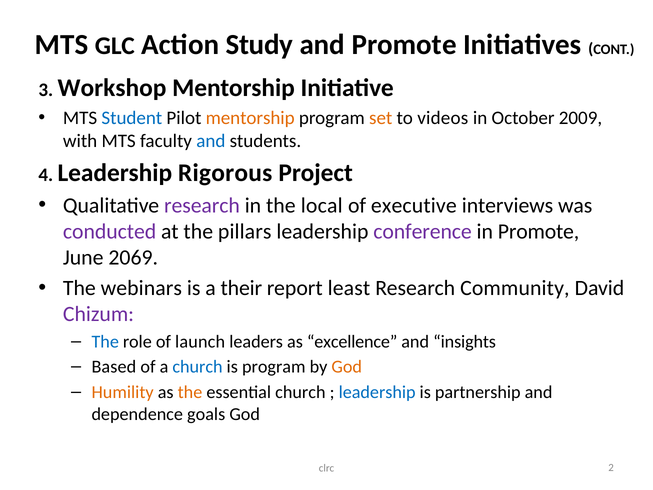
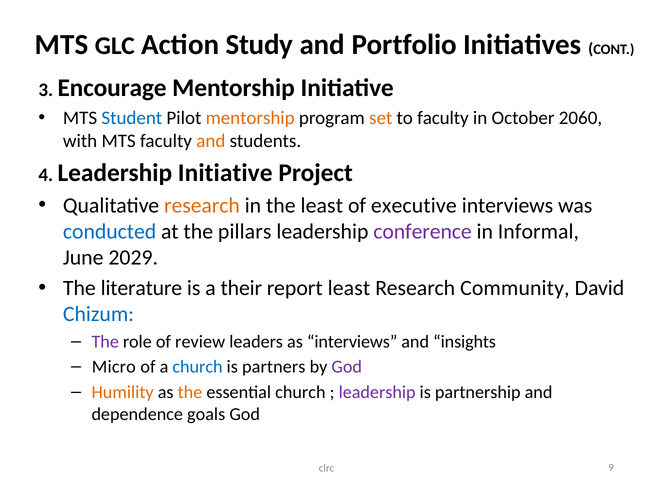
and Promote: Promote -> Portfolio
Workshop: Workshop -> Encourage
to videos: videos -> faculty
2009: 2009 -> 2060
and at (211, 141) colour: blue -> orange
Leadership Rigorous: Rigorous -> Initiative
research at (202, 205) colour: purple -> orange
the local: local -> least
conducted colour: purple -> blue
in Promote: Promote -> Informal
2069: 2069 -> 2029
webinars: webinars -> literature
Chizum colour: purple -> blue
The at (105, 341) colour: blue -> purple
launch: launch -> review
as excellence: excellence -> interviews
Based: Based -> Micro
is program: program -> partners
God at (347, 367) colour: orange -> purple
leadership at (377, 392) colour: blue -> purple
2: 2 -> 9
